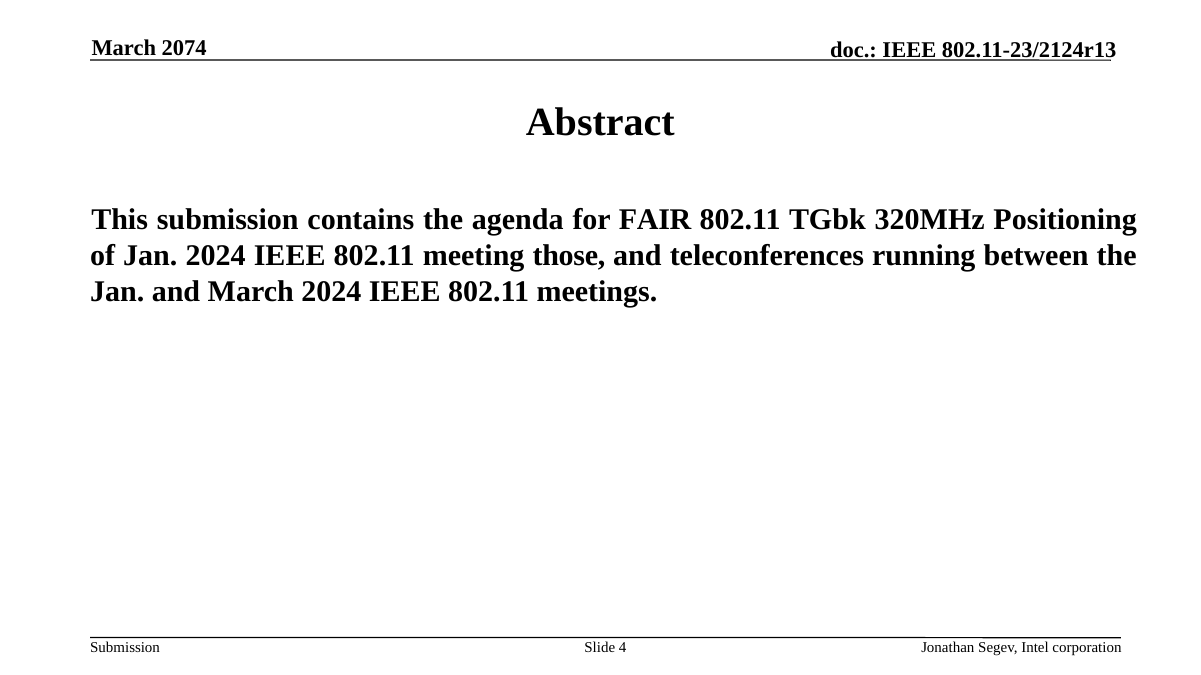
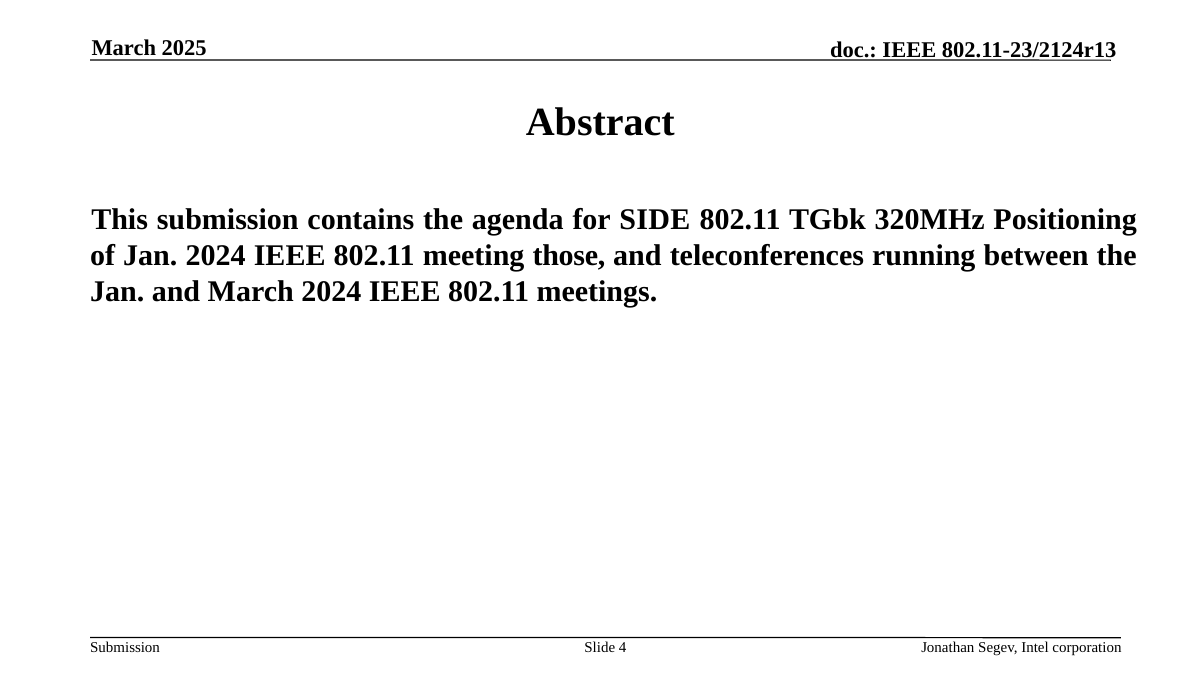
2074: 2074 -> 2025
FAIR: FAIR -> SIDE
